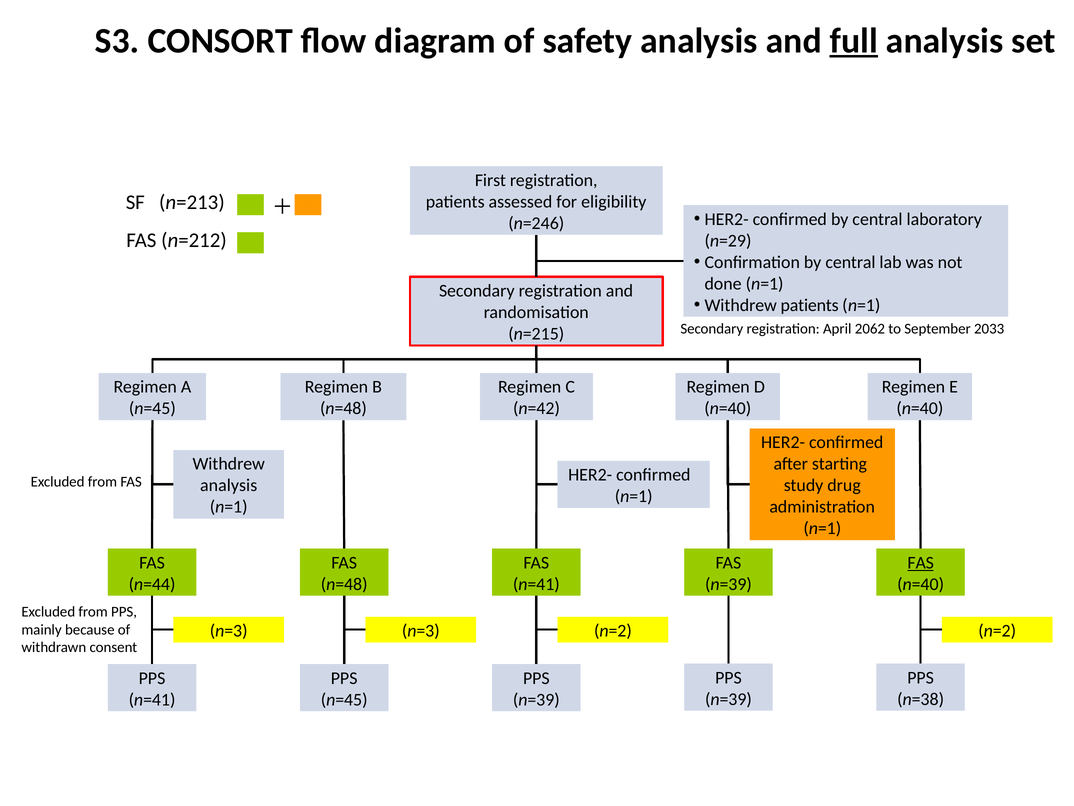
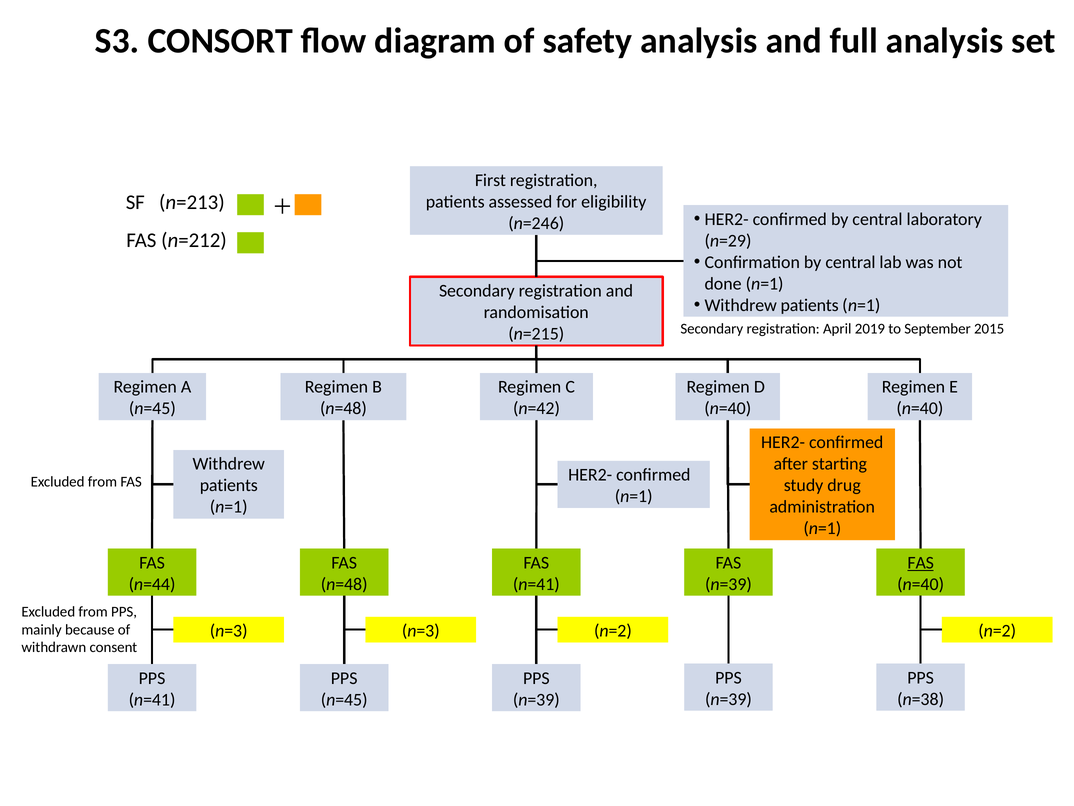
full underline: present -> none
2062: 2062 -> 2019
2033: 2033 -> 2015
analysis at (229, 485): analysis -> patients
